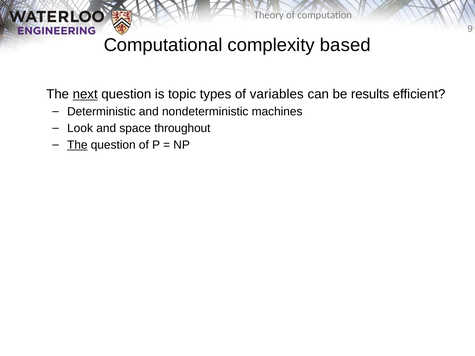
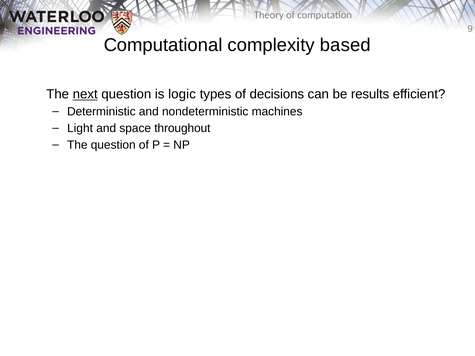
topic: topic -> logic
variables: variables -> decisions
Look: Look -> Light
The at (77, 145) underline: present -> none
